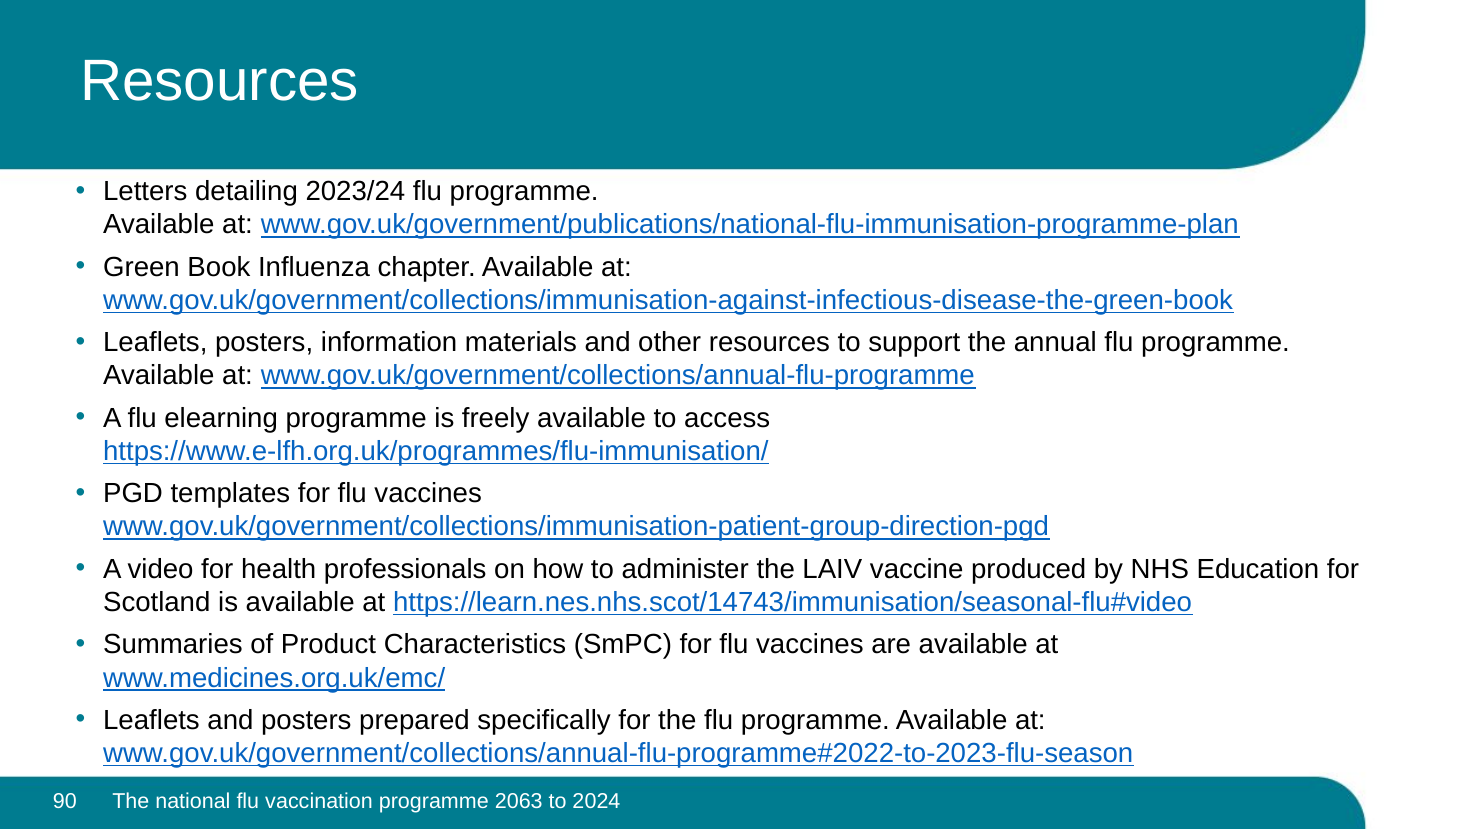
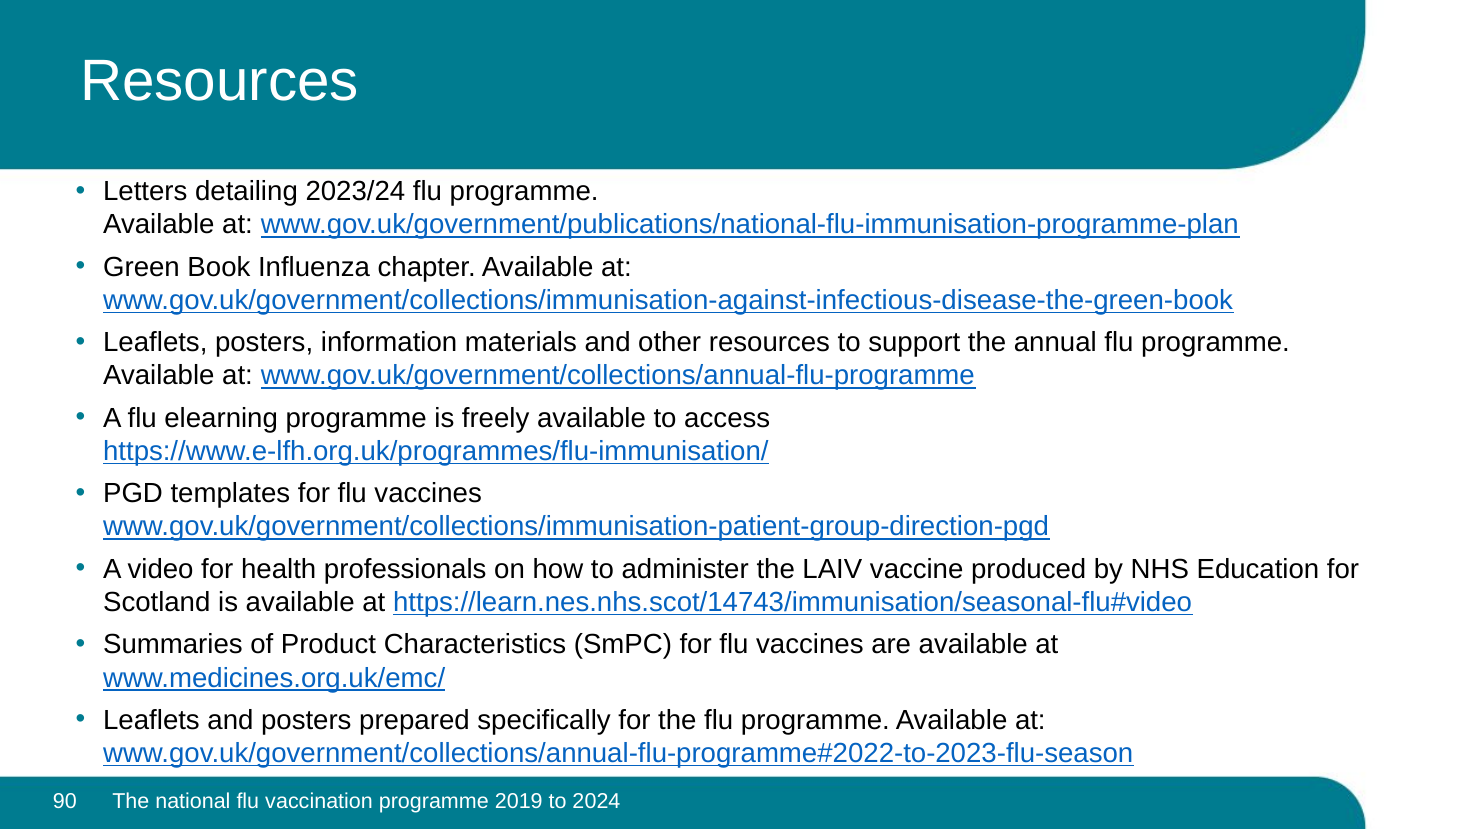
2063: 2063 -> 2019
